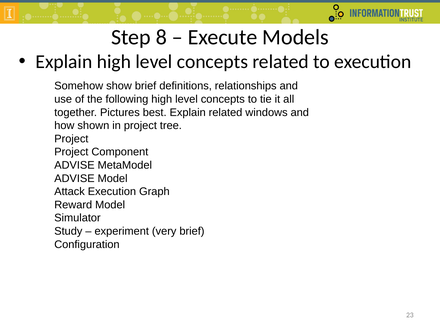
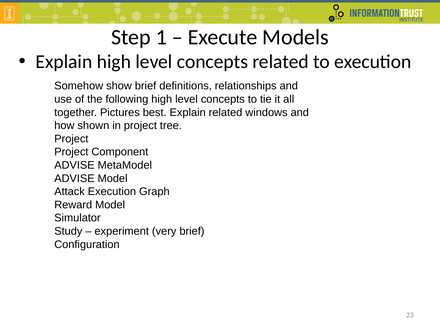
8: 8 -> 1
